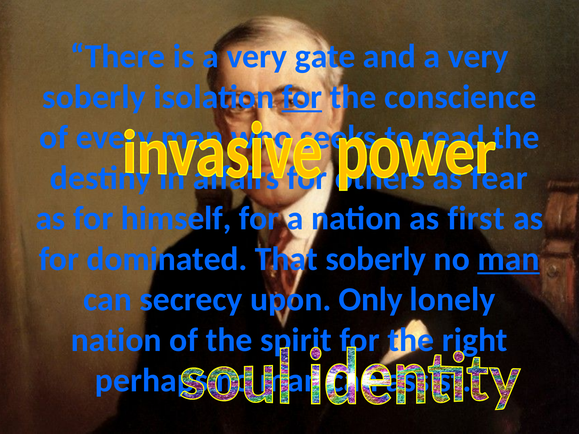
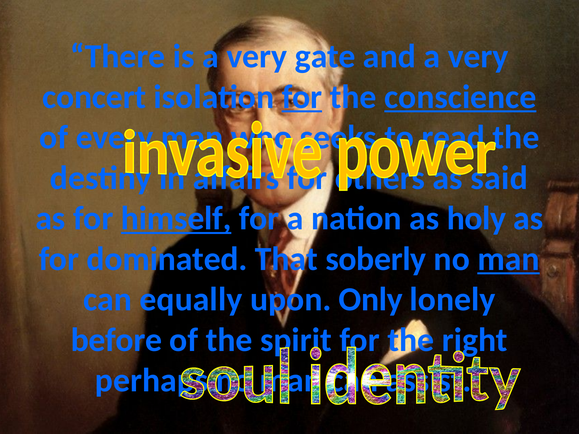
soberly at (94, 97): soberly -> concert
conscience underline: none -> present
fear: fear -> said
himself underline: none -> present
first: first -> holy
secrecy: secrecy -> equally
nation at (116, 340): nation -> before
